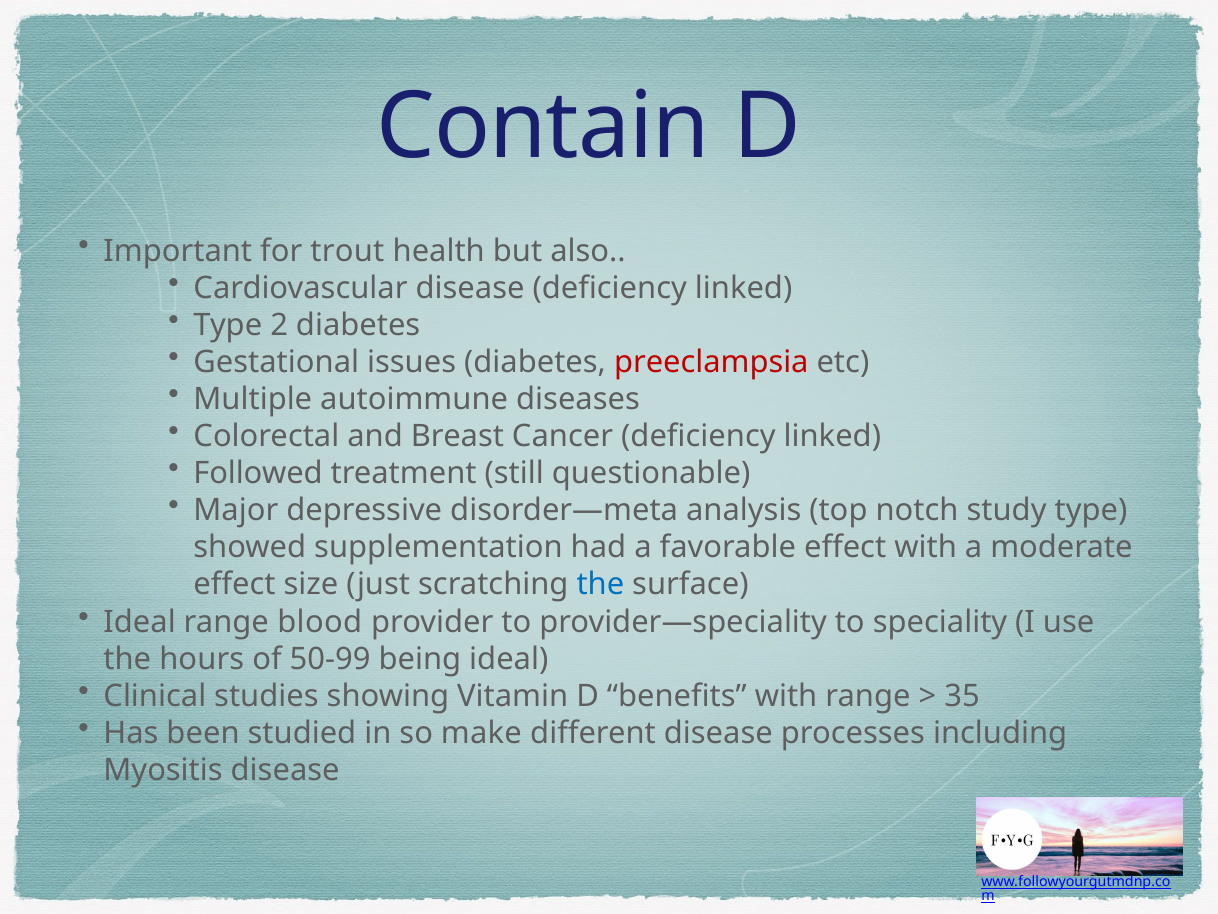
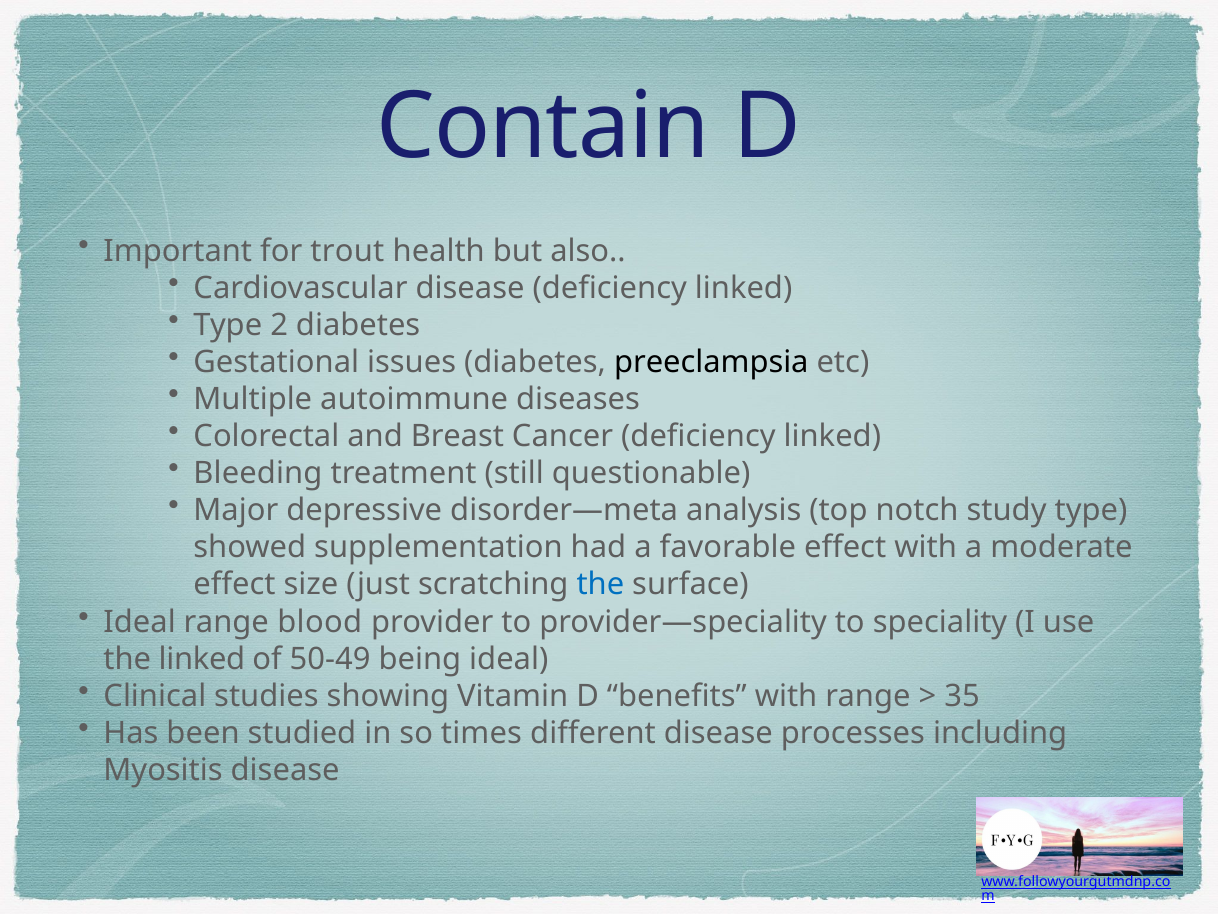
preeclampsia colour: red -> black
Followed: Followed -> Bleeding
the hours: hours -> linked
50-99: 50-99 -> 50-49
make: make -> times
